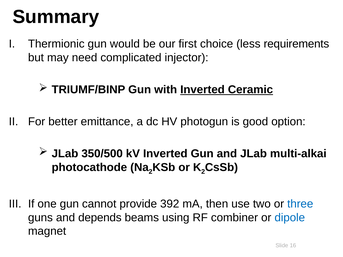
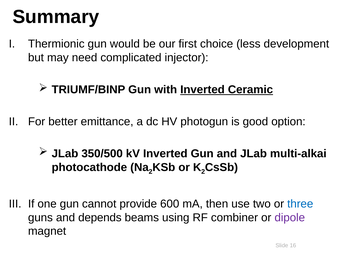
requirements: requirements -> development
392: 392 -> 600
dipole colour: blue -> purple
